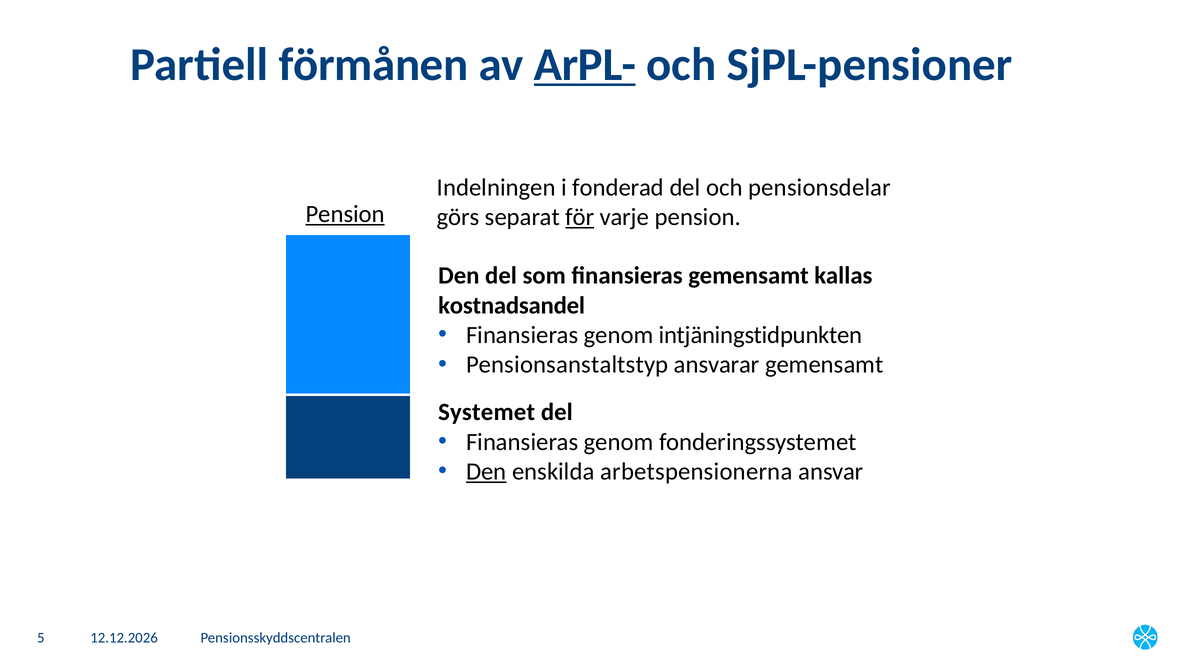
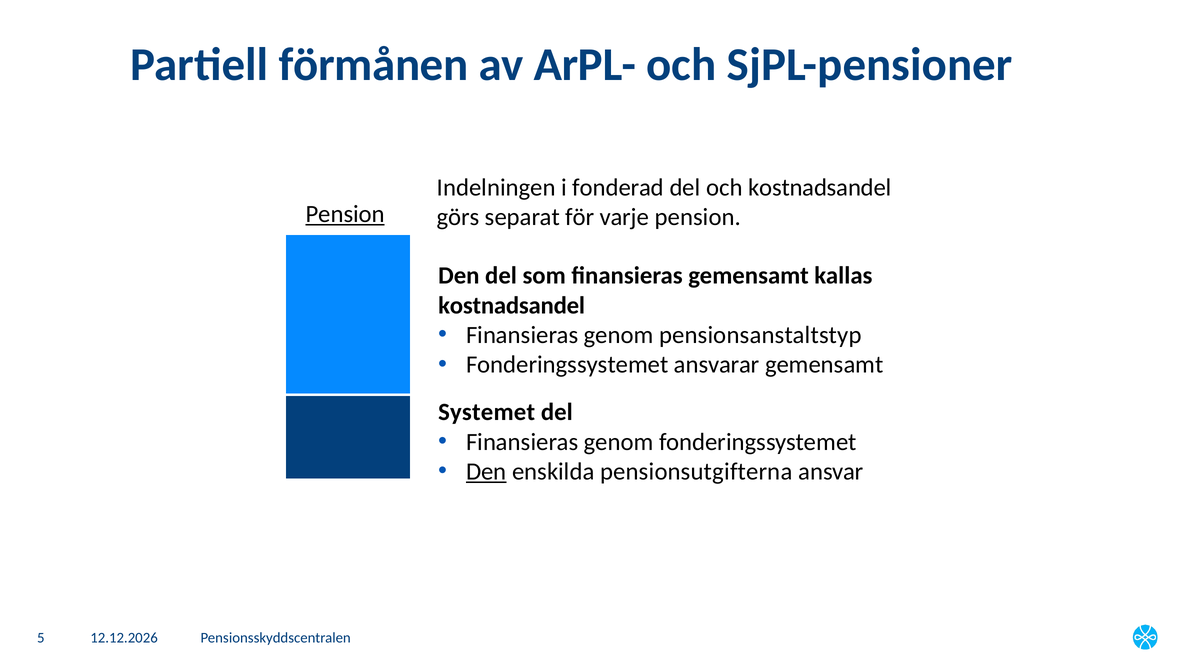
ArPL- underline: present -> none
och pensionsdelar: pensionsdelar -> kostnadsandel
för underline: present -> none
intjäningstidpunkten: intjäningstidpunkten -> pensionsanstaltstyp
Pensionsanstaltstyp at (567, 365): Pensionsanstaltstyp -> Fonderingssystemet
arbetspensionerna: arbetspensionerna -> pensionsutgifterna
